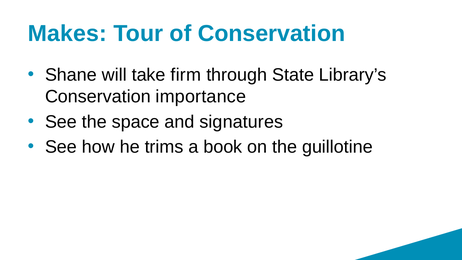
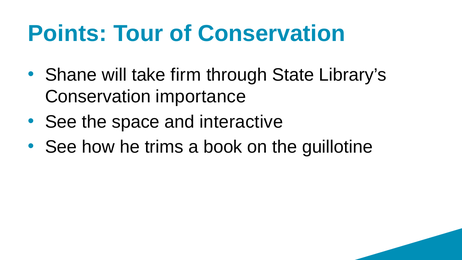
Makes: Makes -> Points
signatures: signatures -> interactive
